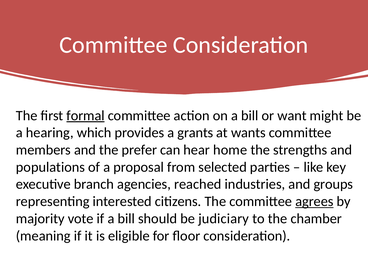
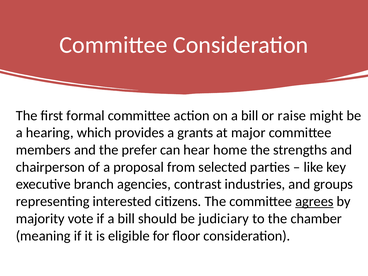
formal underline: present -> none
want: want -> raise
wants: wants -> major
populations: populations -> chairperson
reached: reached -> contrast
